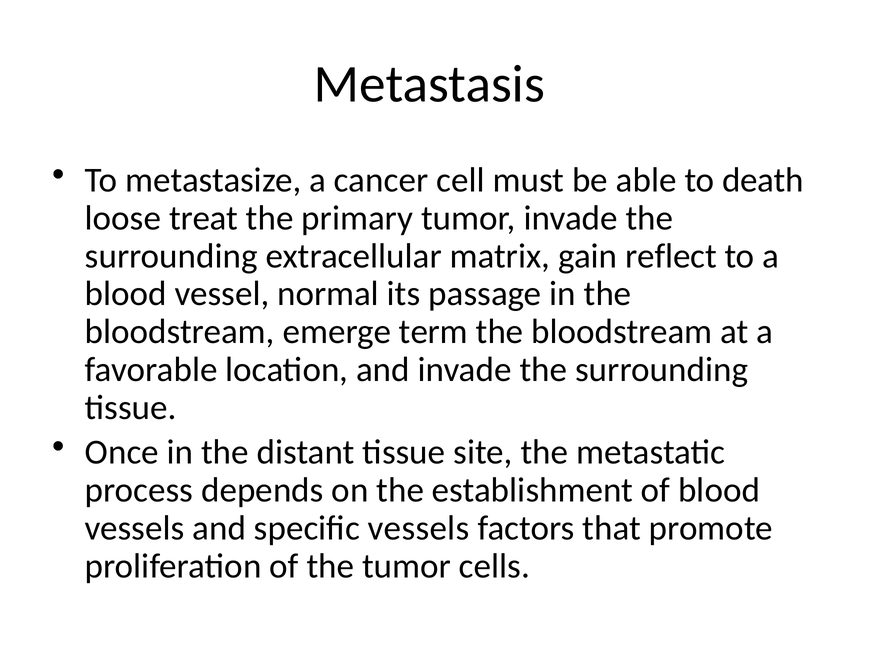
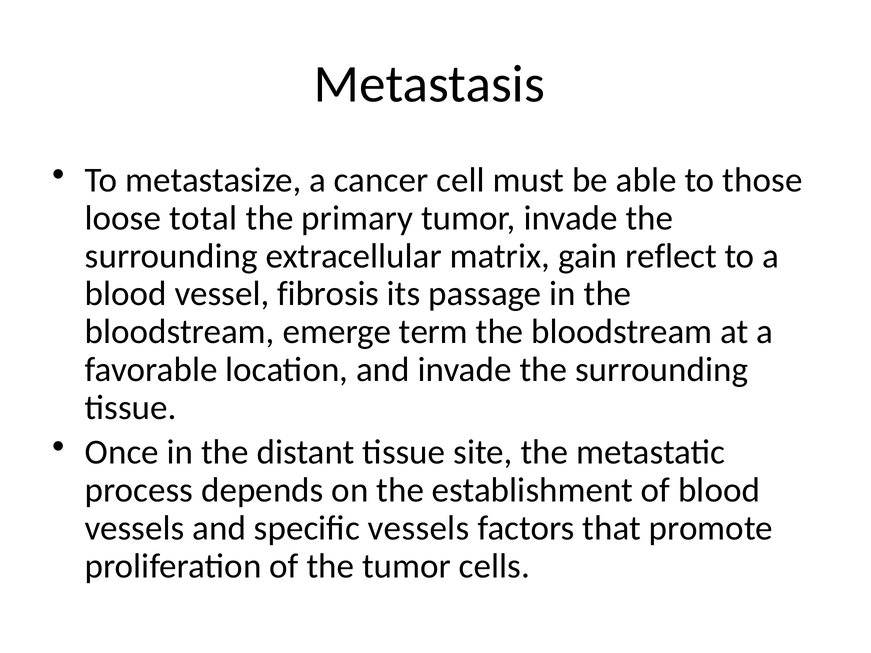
death: death -> those
treat: treat -> total
normal: normal -> fibrosis
